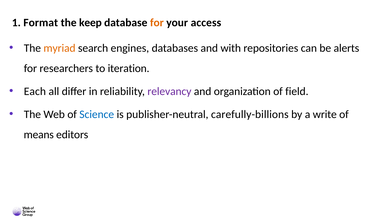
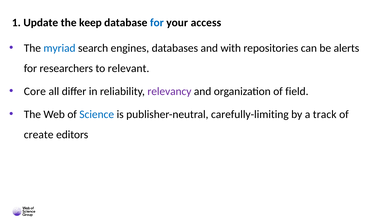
Format: Format -> Update
for at (157, 23) colour: orange -> blue
myriad colour: orange -> blue
iteration: iteration -> relevant
Each: Each -> Core
carefully-billions: carefully-billions -> carefully-limiting
write: write -> track
means: means -> create
